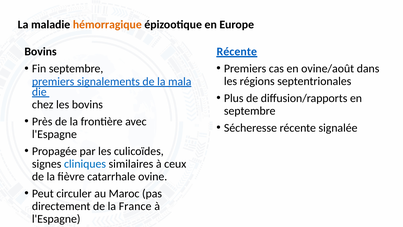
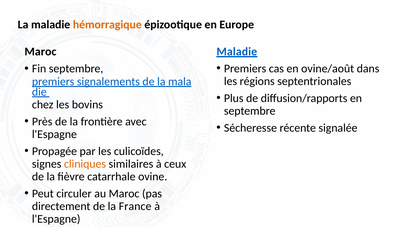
Récente at (237, 51): Récente -> Maladie
Bovins at (41, 52): Bovins -> Maroc
cliniques colour: blue -> orange
